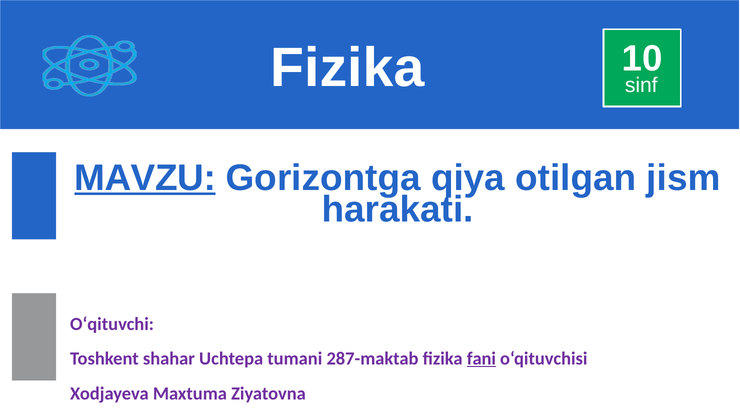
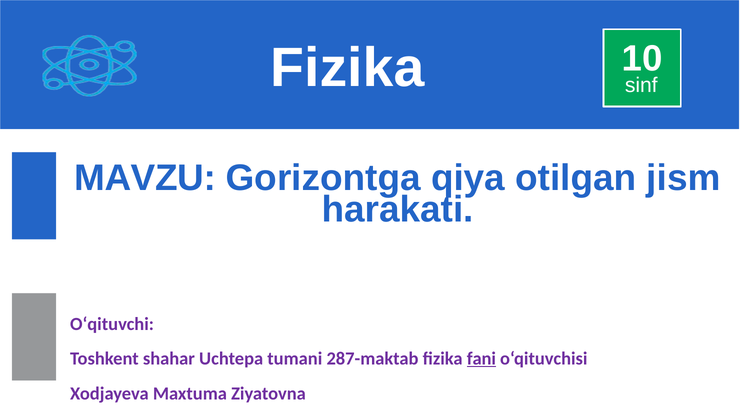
MAVZU underline: present -> none
